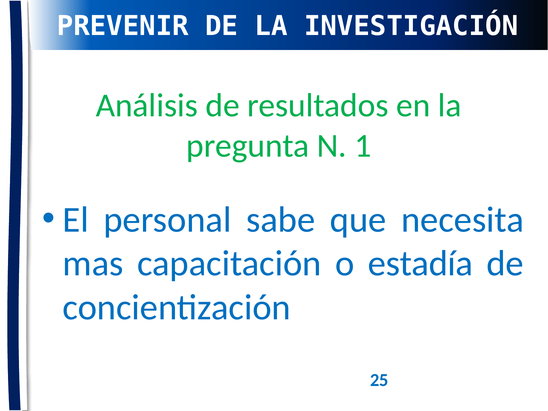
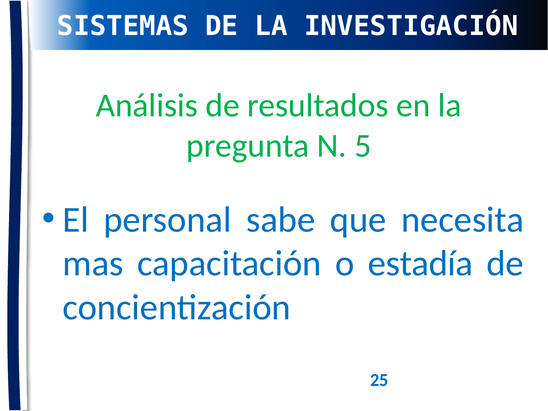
PREVENIR: PREVENIR -> SISTEMAS
1: 1 -> 5
